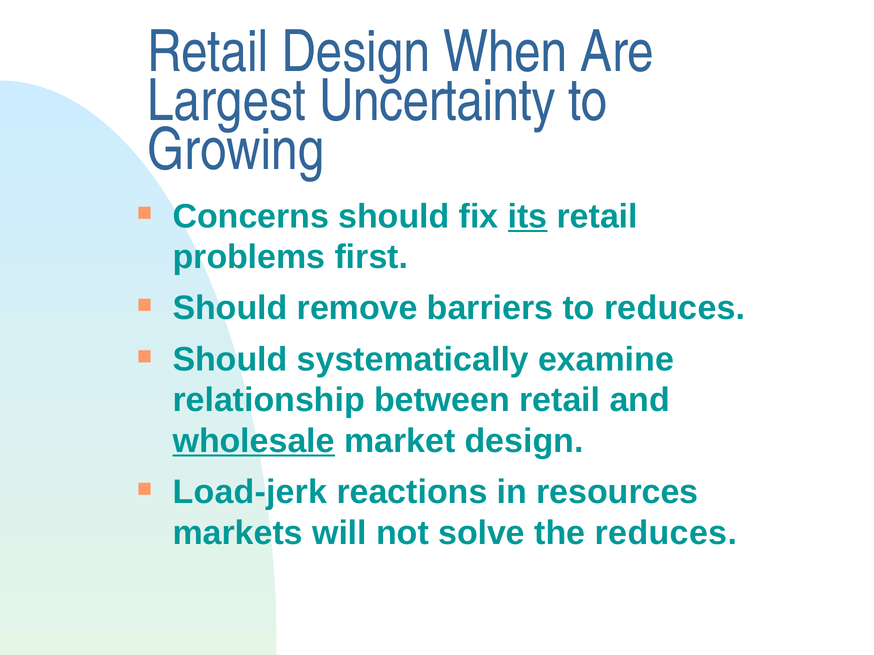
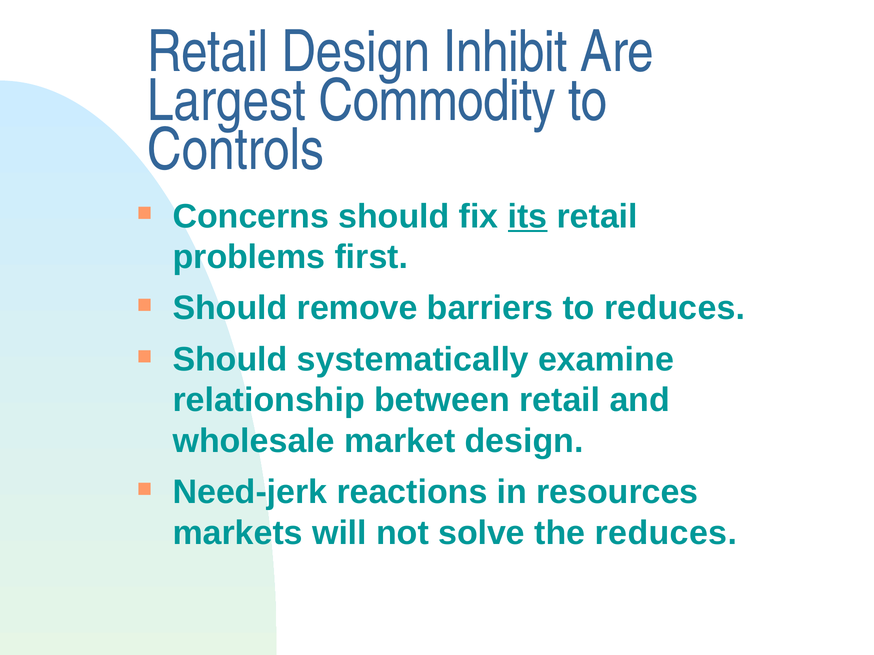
When: When -> Inhibit
Uncertainty: Uncertainty -> Commodity
Growing: Growing -> Controls
wholesale underline: present -> none
Load-jerk: Load-jerk -> Need-jerk
